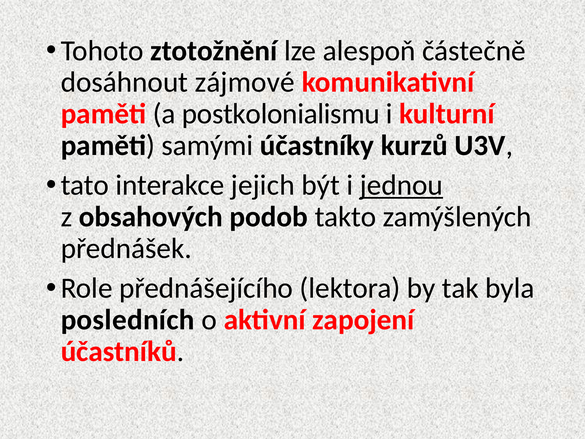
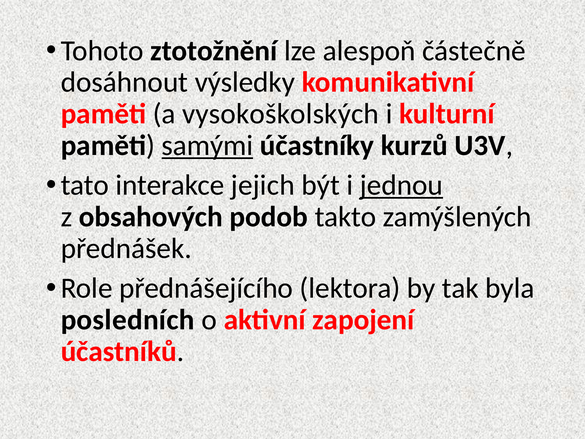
zájmové: zájmové -> výsledky
postkolonialismu: postkolonialismu -> vysokoškolských
samými underline: none -> present
